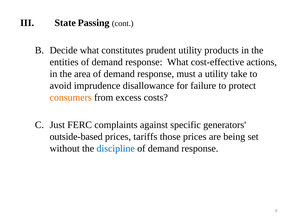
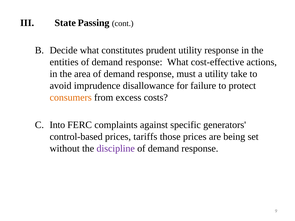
utility products: products -> response
Just: Just -> Into
outside‑based: outside‑based -> control‑based
discipline colour: blue -> purple
